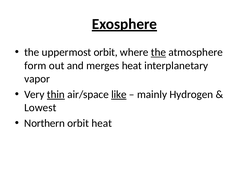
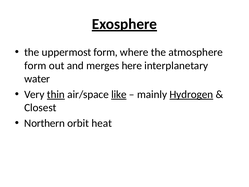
uppermost orbit: orbit -> form
the at (158, 52) underline: present -> none
merges heat: heat -> here
vapor: vapor -> water
Hydrogen underline: none -> present
Lowest: Lowest -> Closest
